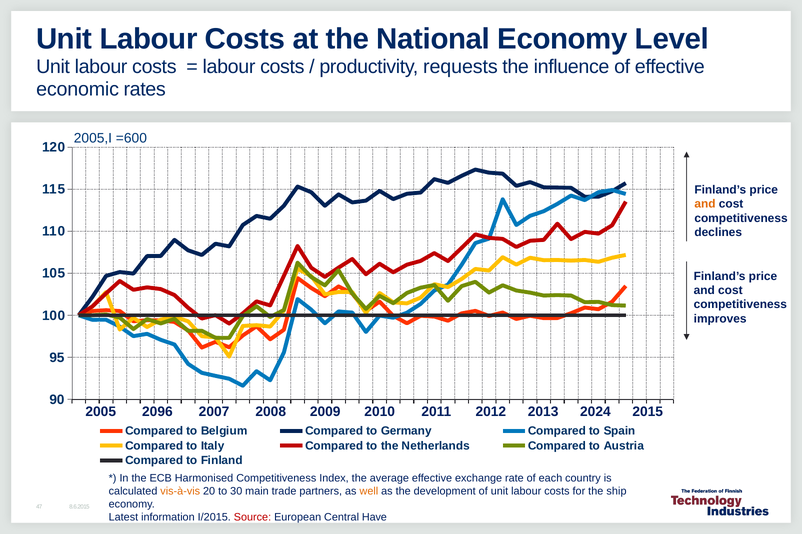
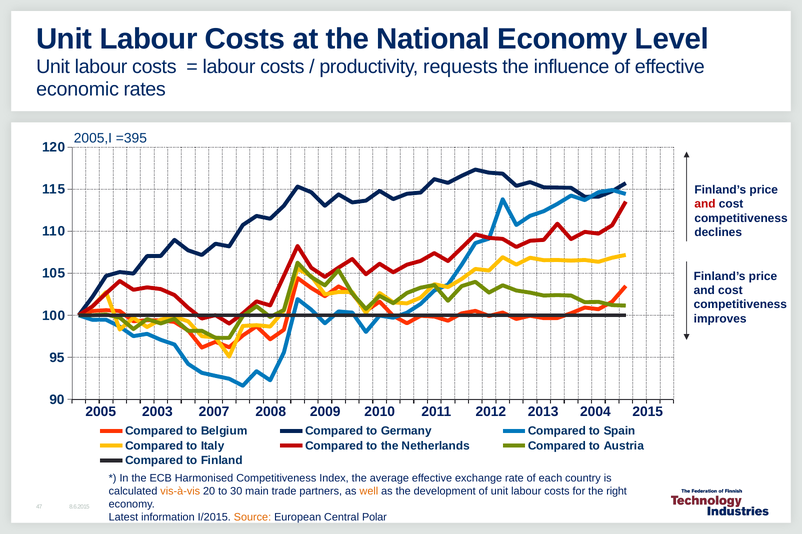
=600: =600 -> =395
and at (705, 204) colour: orange -> red
2096: 2096 -> 2003
2024: 2024 -> 2004
ship: ship -> right
Source colour: red -> orange
Have: Have -> Polar
